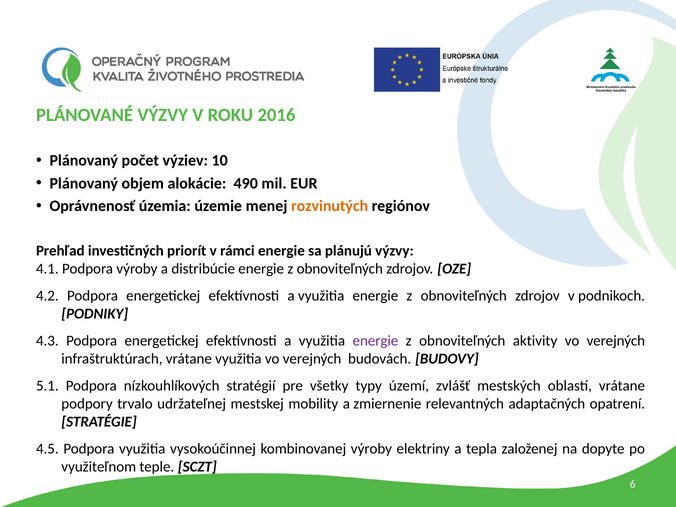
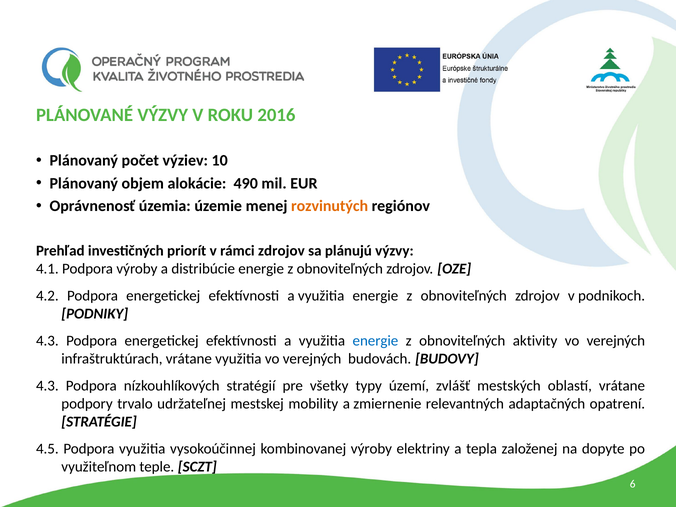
rámci energie: energie -> zdrojov
energie at (375, 341) colour: purple -> blue
5.1 at (47, 386): 5.1 -> 4.3
